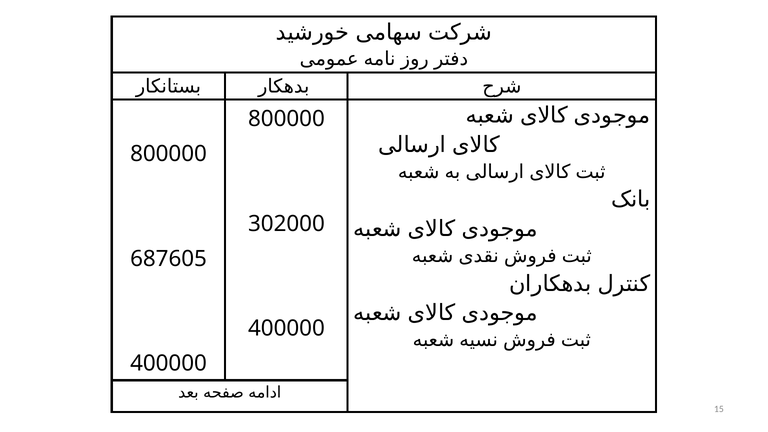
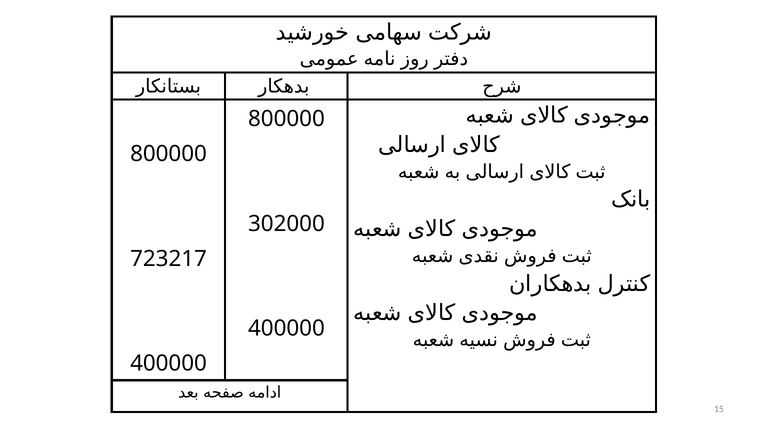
687605: 687605 -> 723217
